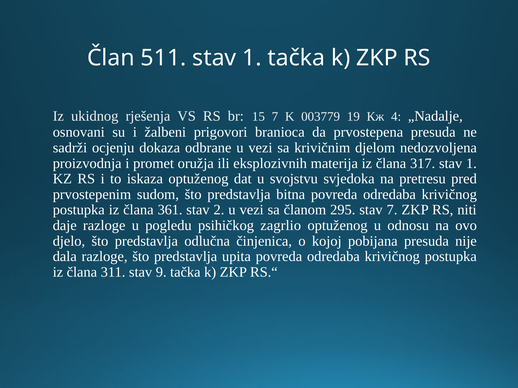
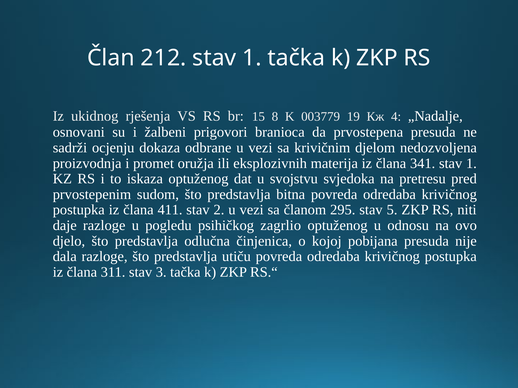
511: 511 -> 212
15 7: 7 -> 8
317: 317 -> 341
361: 361 -> 411
stav 7: 7 -> 5
upita: upita -> utiču
9: 9 -> 3
